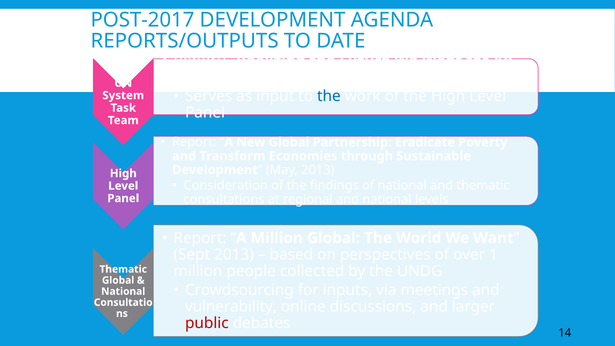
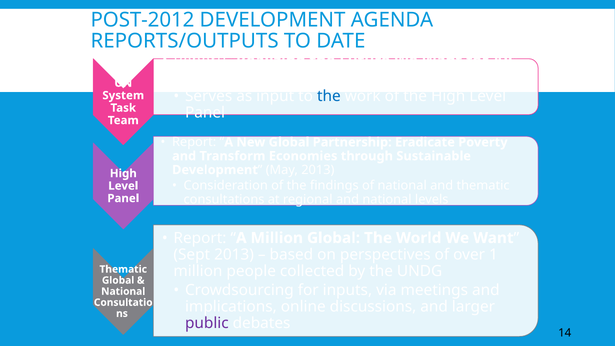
POST-2017: POST-2017 -> POST-2012
vulnerability: vulnerability -> implications
public colour: red -> purple
